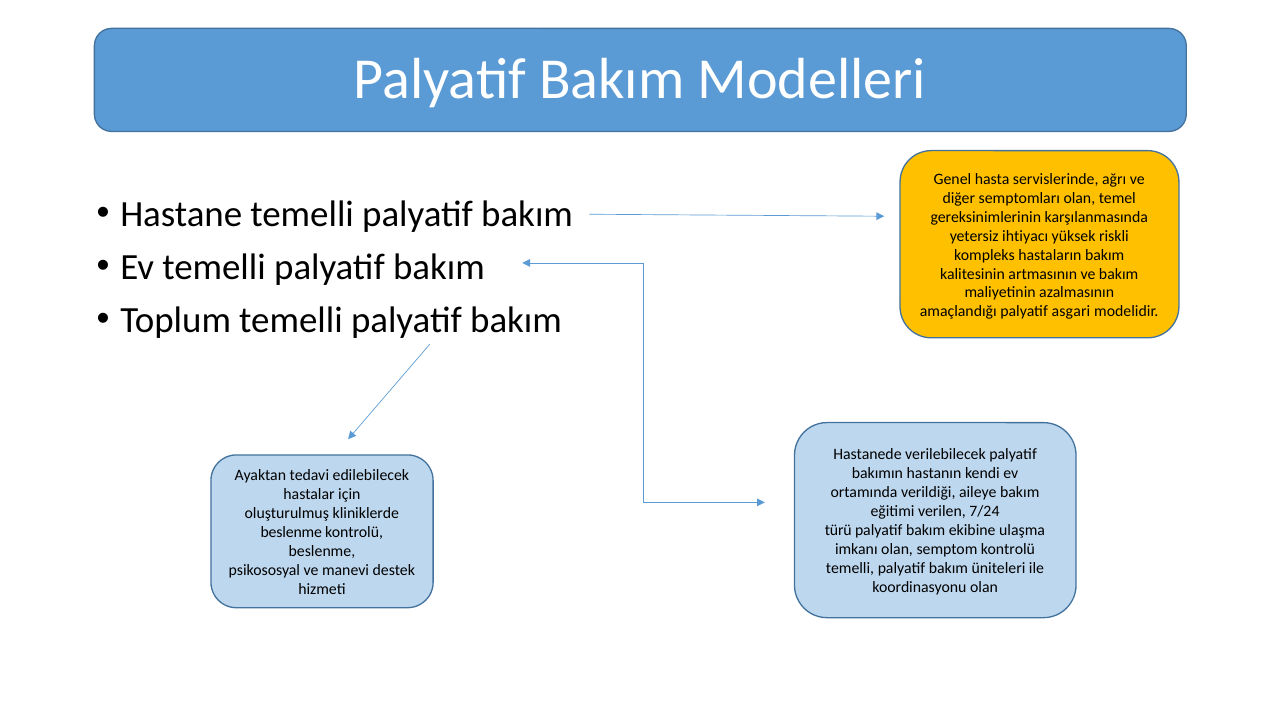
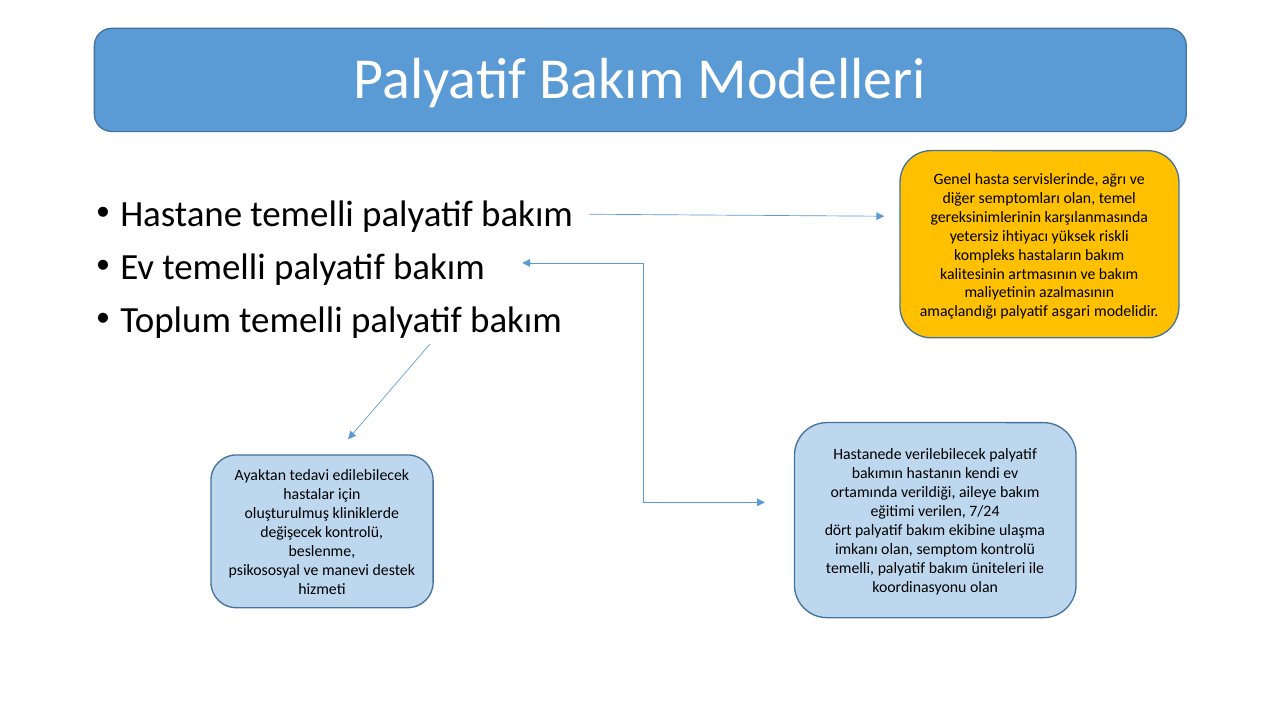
türü: türü -> dört
beslenme at (291, 532): beslenme -> değişecek
